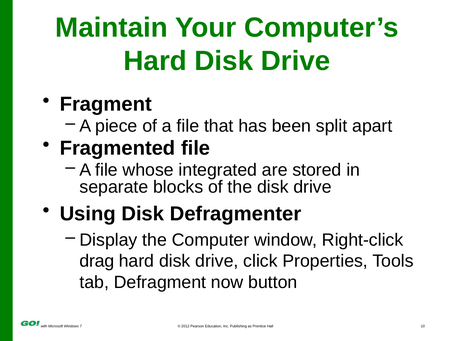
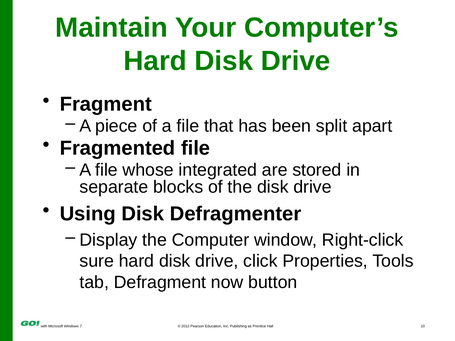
drag: drag -> sure
